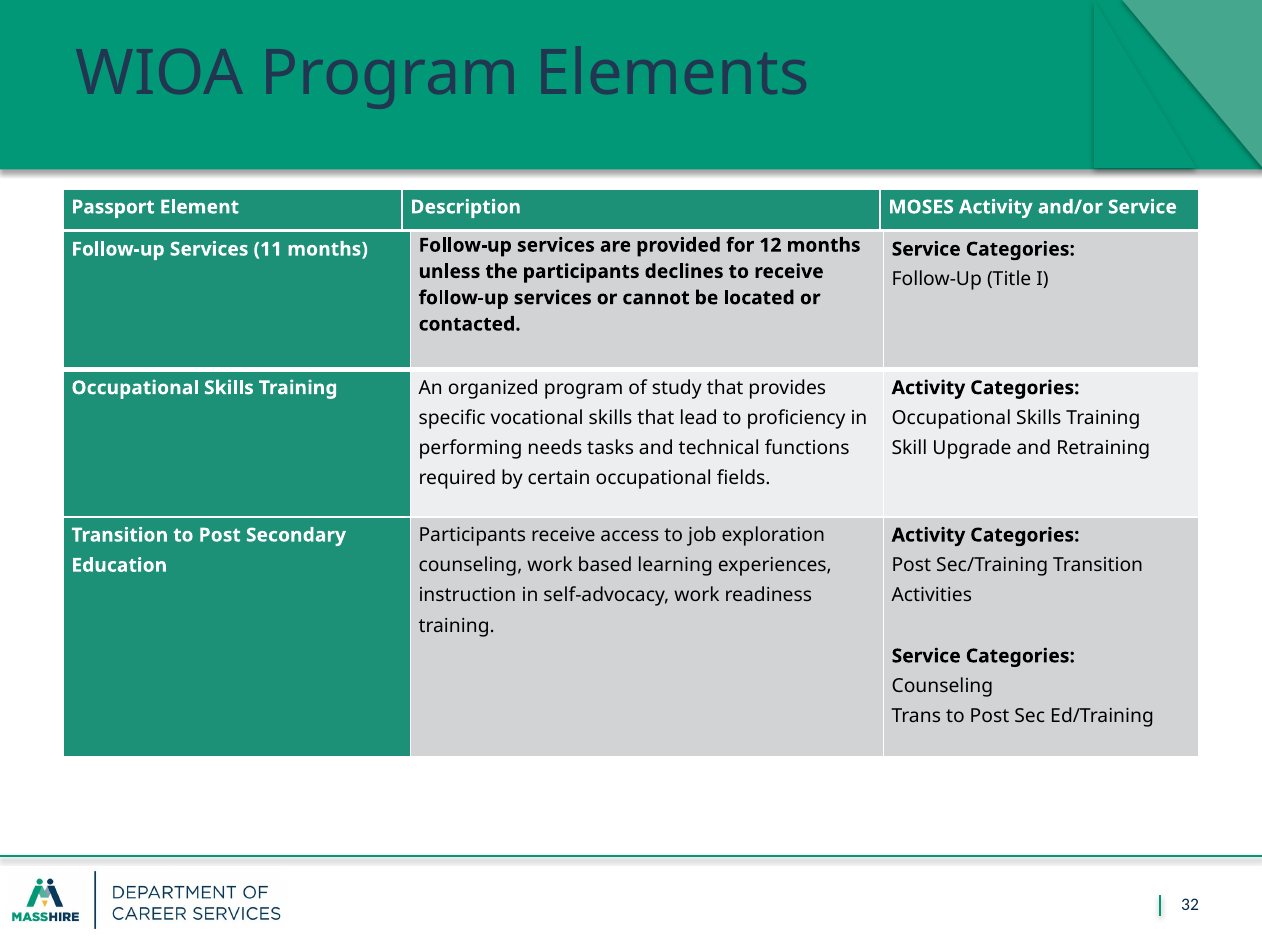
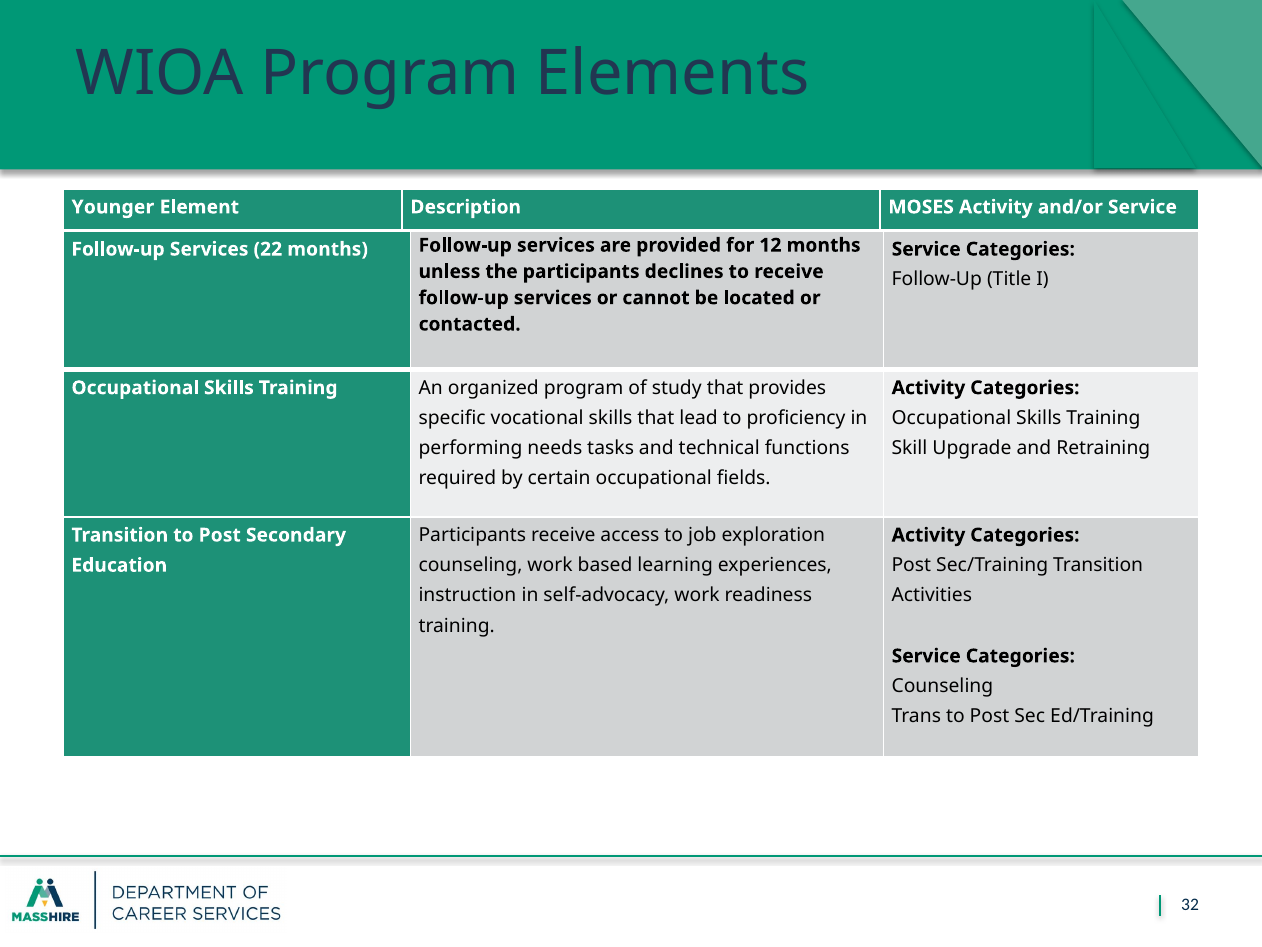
Passport: Passport -> Younger
11: 11 -> 22
